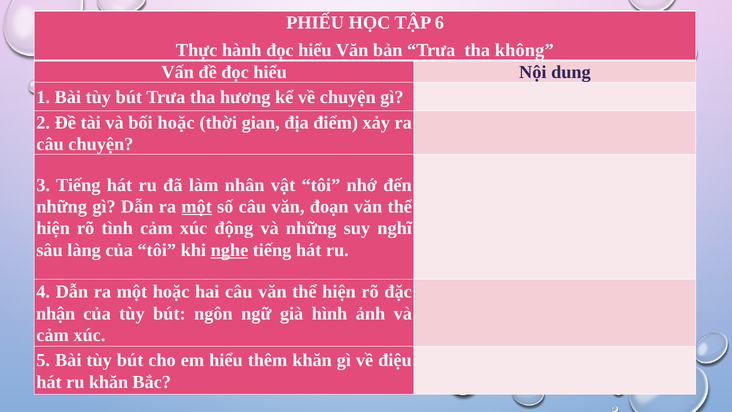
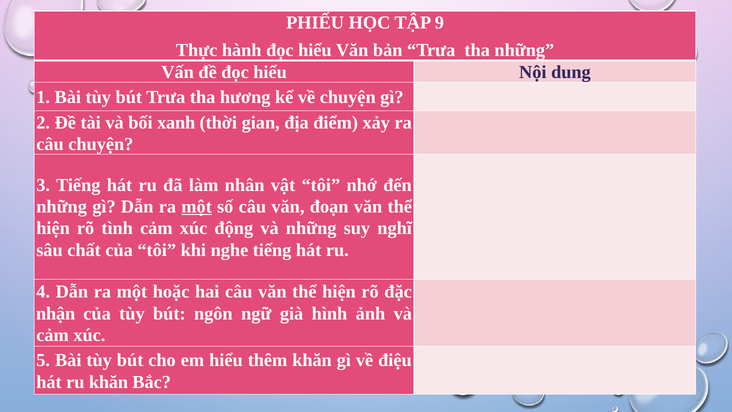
6: 6 -> 9
tha không: không -> những
bối hoặc: hoặc -> xanh
làng: làng -> chất
nghe underline: present -> none
